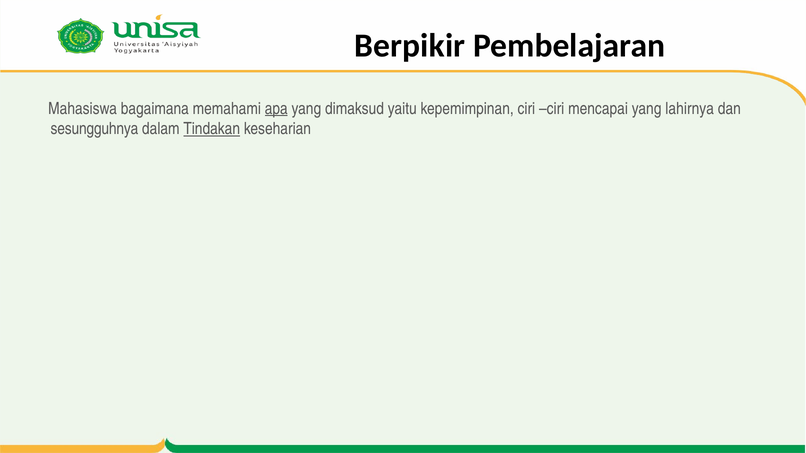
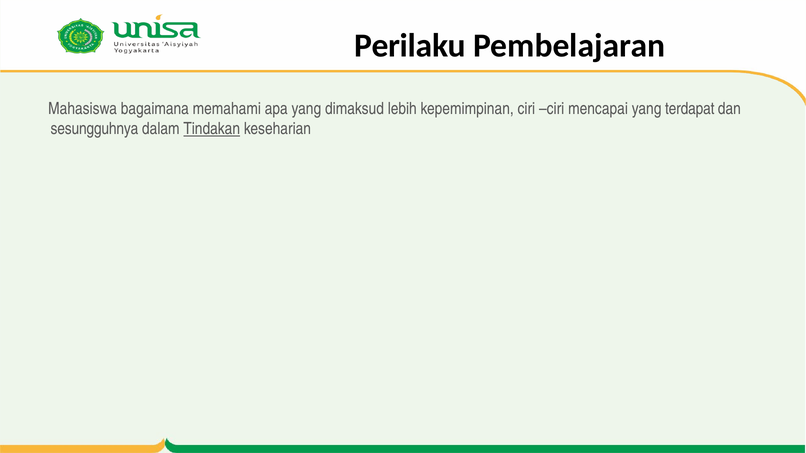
Berpikir: Berpikir -> Perilaku
apa underline: present -> none
yaitu: yaitu -> lebih
lahirnya: lahirnya -> terdapat
